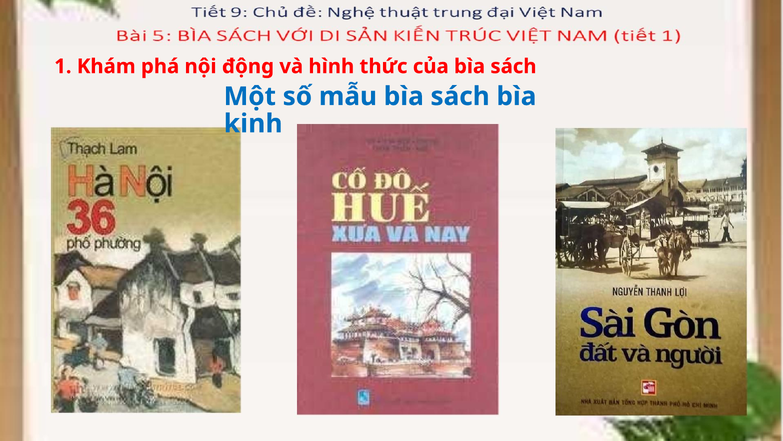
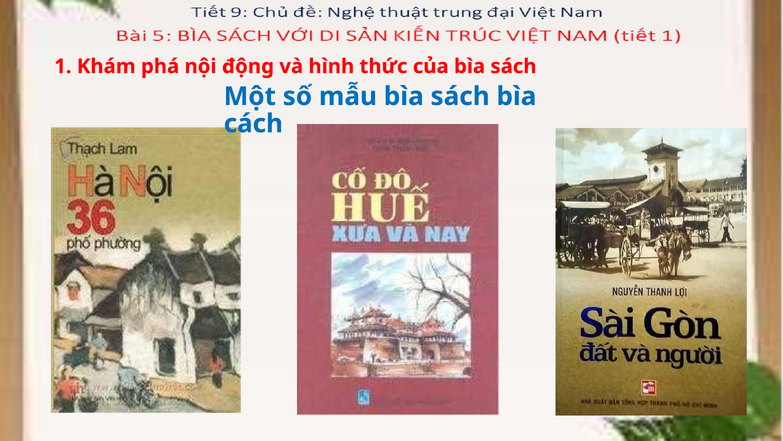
kinh: kinh -> cách
